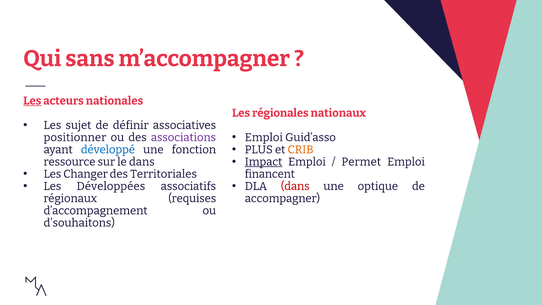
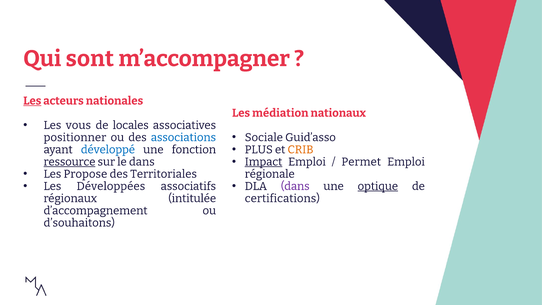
sans: sans -> sont
régionales: régionales -> médiation
sujet: sujet -> vous
définir: définir -> locales
Emploi at (264, 137): Emploi -> Sociale
associations colour: purple -> blue
ressource underline: none -> present
Changer: Changer -> Propose
financent: financent -> régionale
dans at (295, 186) colour: red -> purple
optique underline: none -> present
requises: requises -> intitulée
accompagner: accompagner -> certifications
